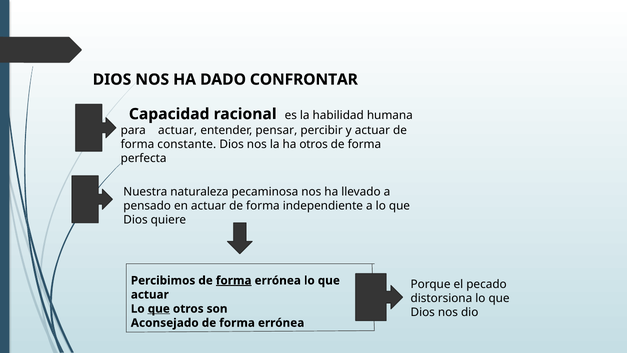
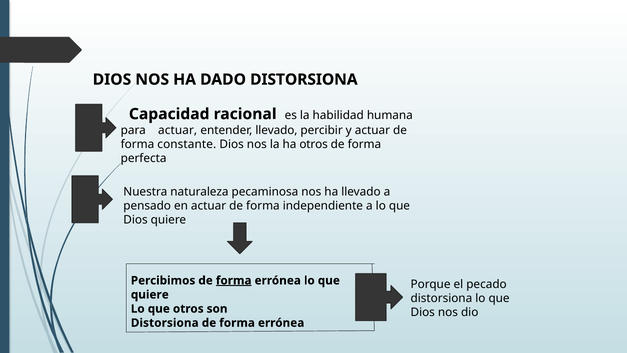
DADO CONFRONTAR: CONFRONTAR -> DISTORSIONA
entender pensar: pensar -> llevado
actuar at (150, 294): actuar -> quiere
que at (159, 309) underline: present -> none
Aconsejado at (165, 323): Aconsejado -> Distorsiona
